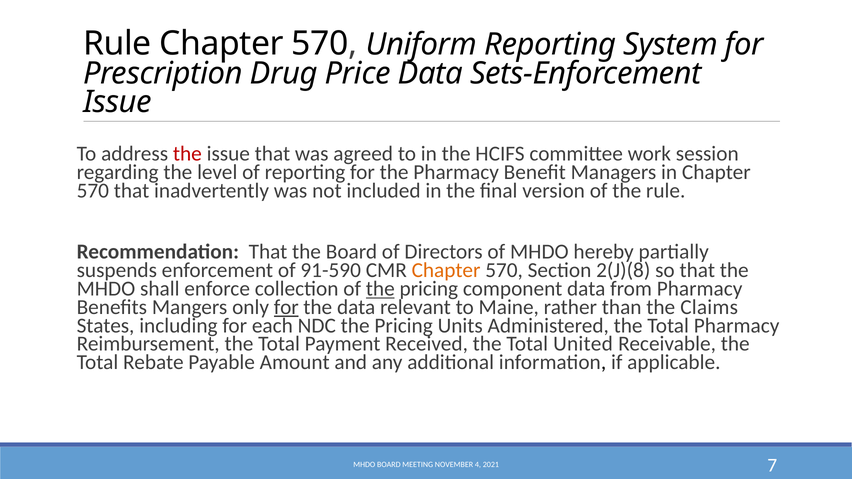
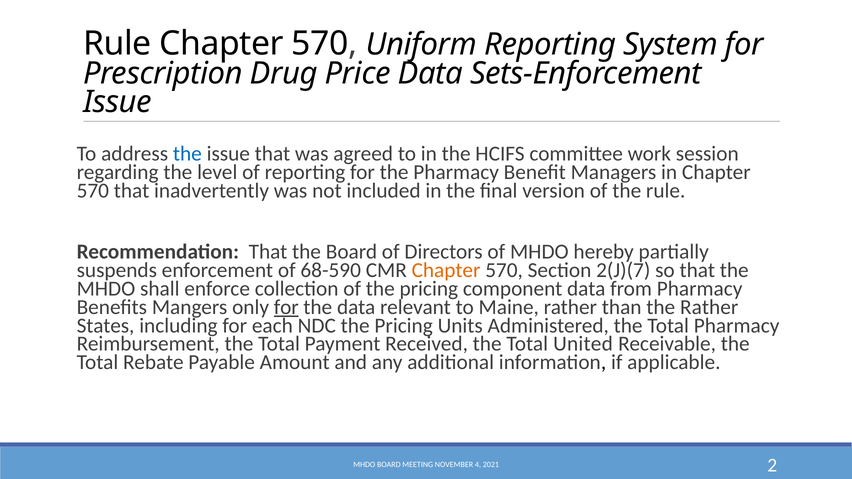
the at (187, 154) colour: red -> blue
91-590: 91-590 -> 68-590
2(J)(8: 2(J)(8 -> 2(J)(7
the at (380, 289) underline: present -> none
the Claims: Claims -> Rather
7: 7 -> 2
